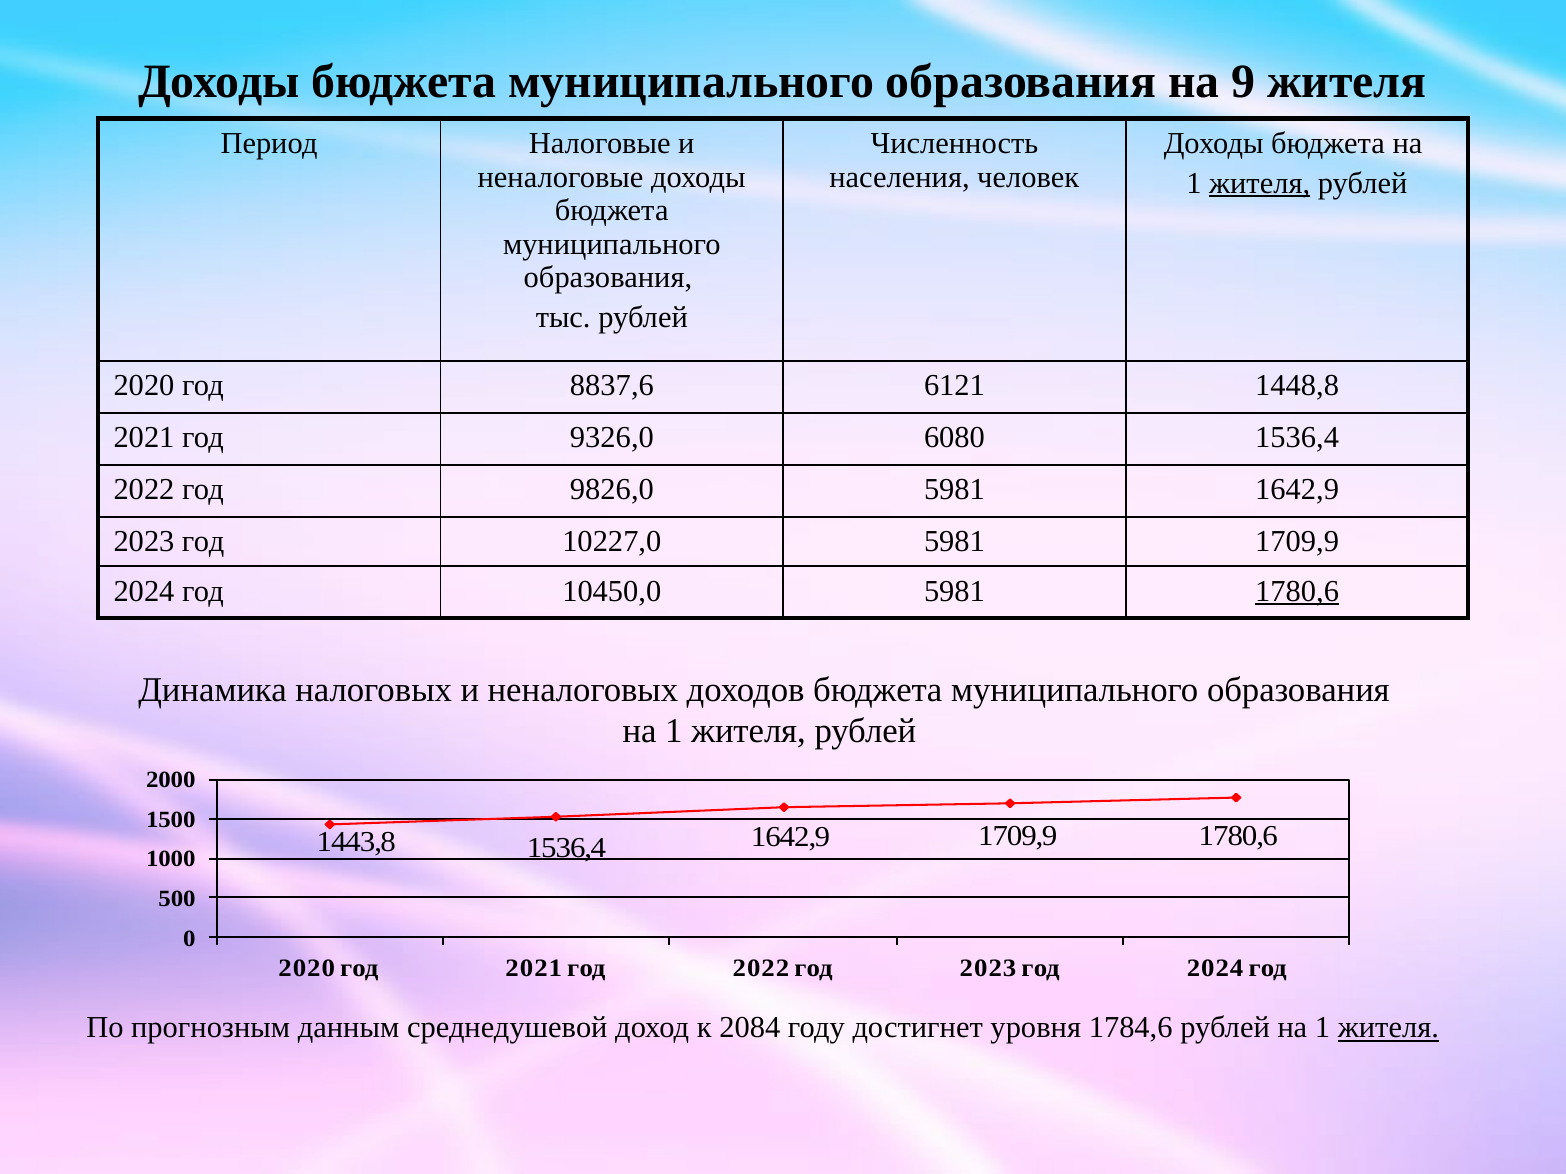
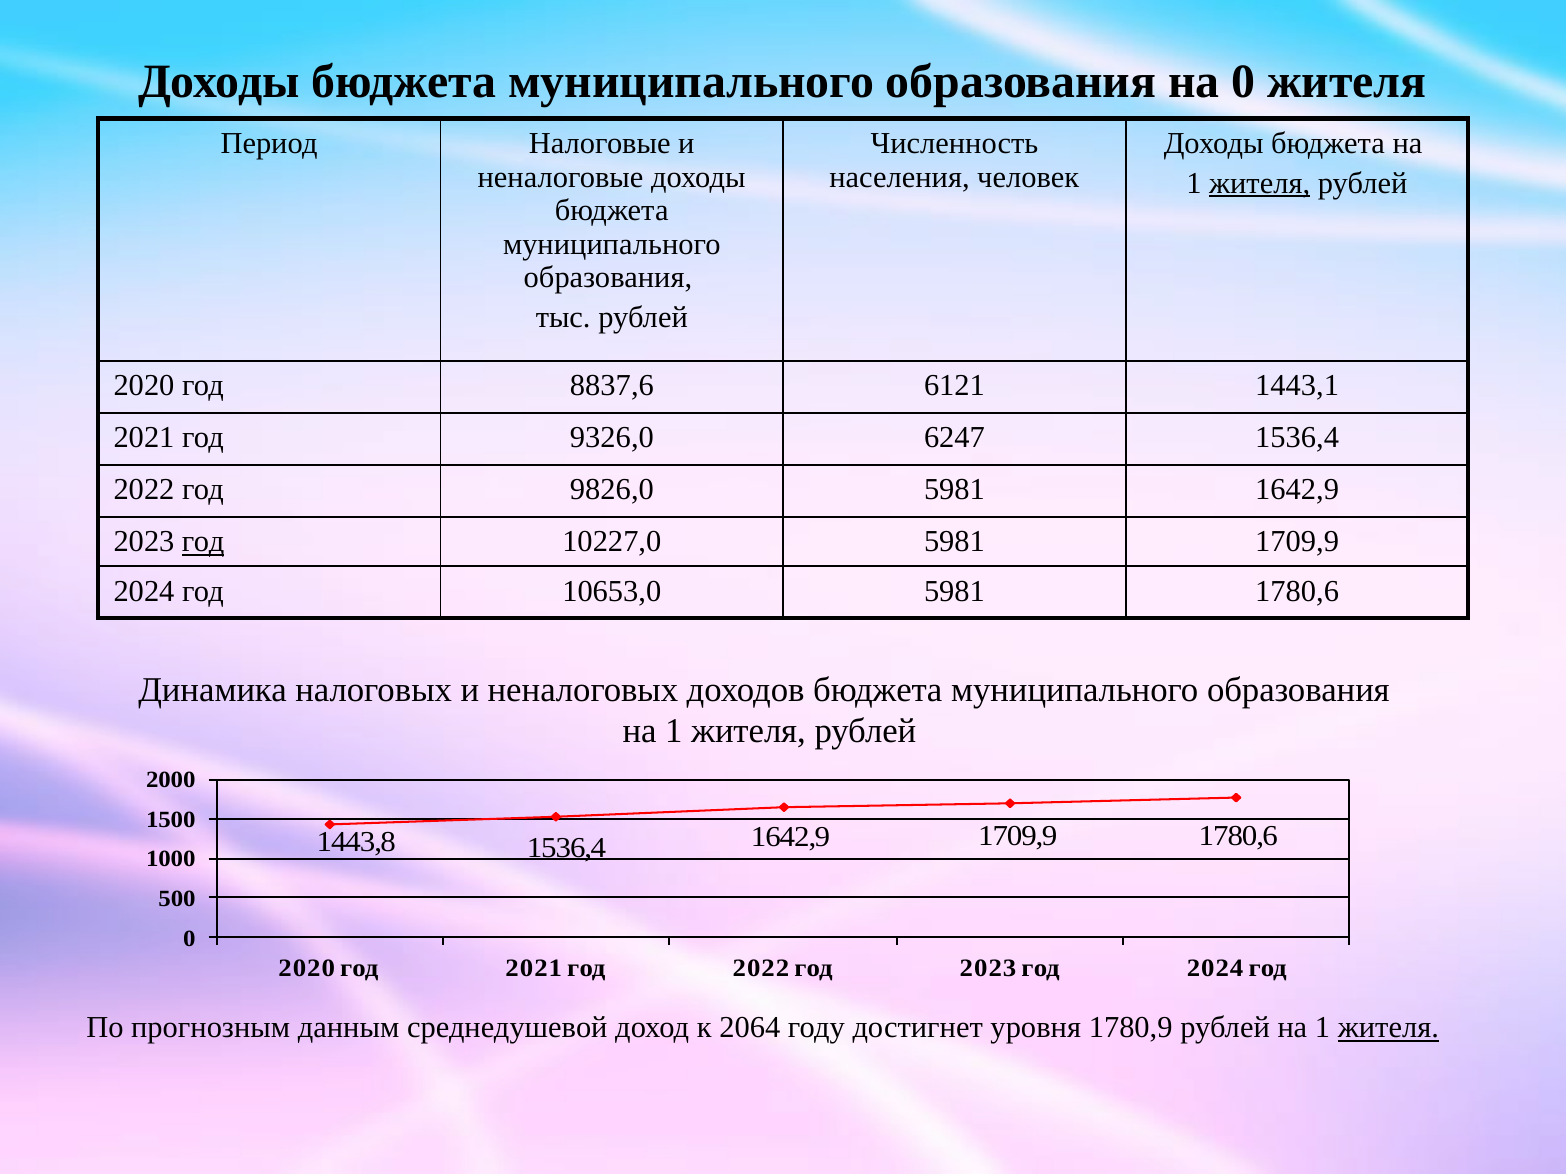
на 9: 9 -> 0
1448,8: 1448,8 -> 1443,1
6080: 6080 -> 6247
год at (203, 542) underline: none -> present
10450,0: 10450,0 -> 10653,0
1780,6 at (1297, 591) underline: present -> none
2084: 2084 -> 2064
1784,6: 1784,6 -> 1780,9
